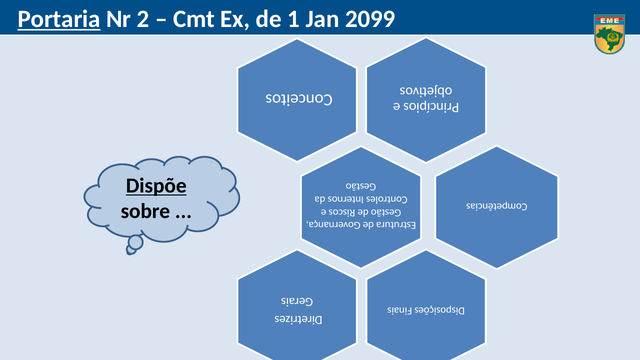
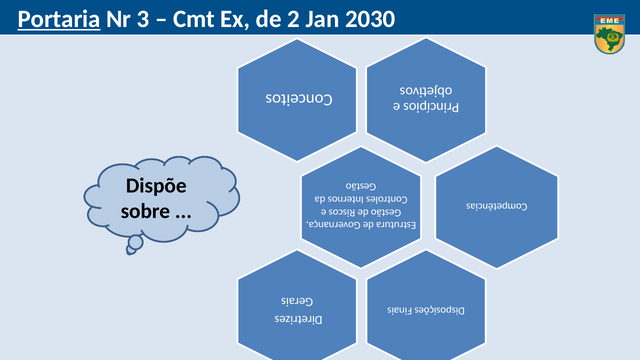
2: 2 -> 3
1: 1 -> 2
2099: 2099 -> 2030
Dispõe underline: present -> none
